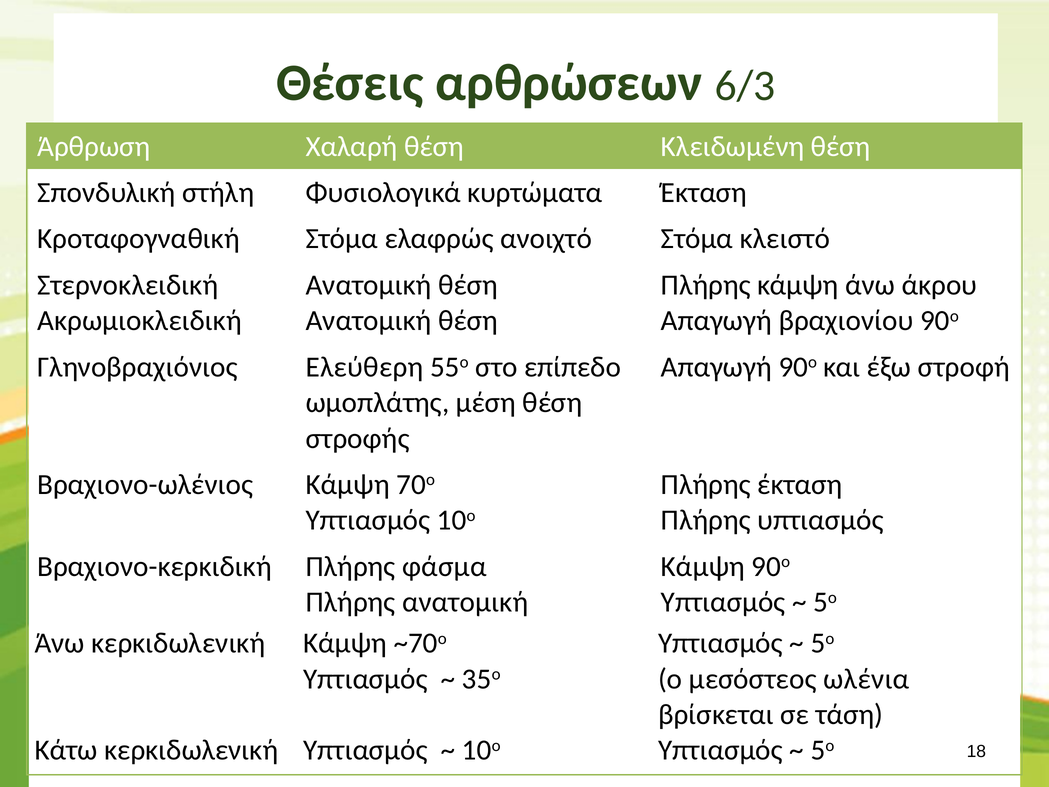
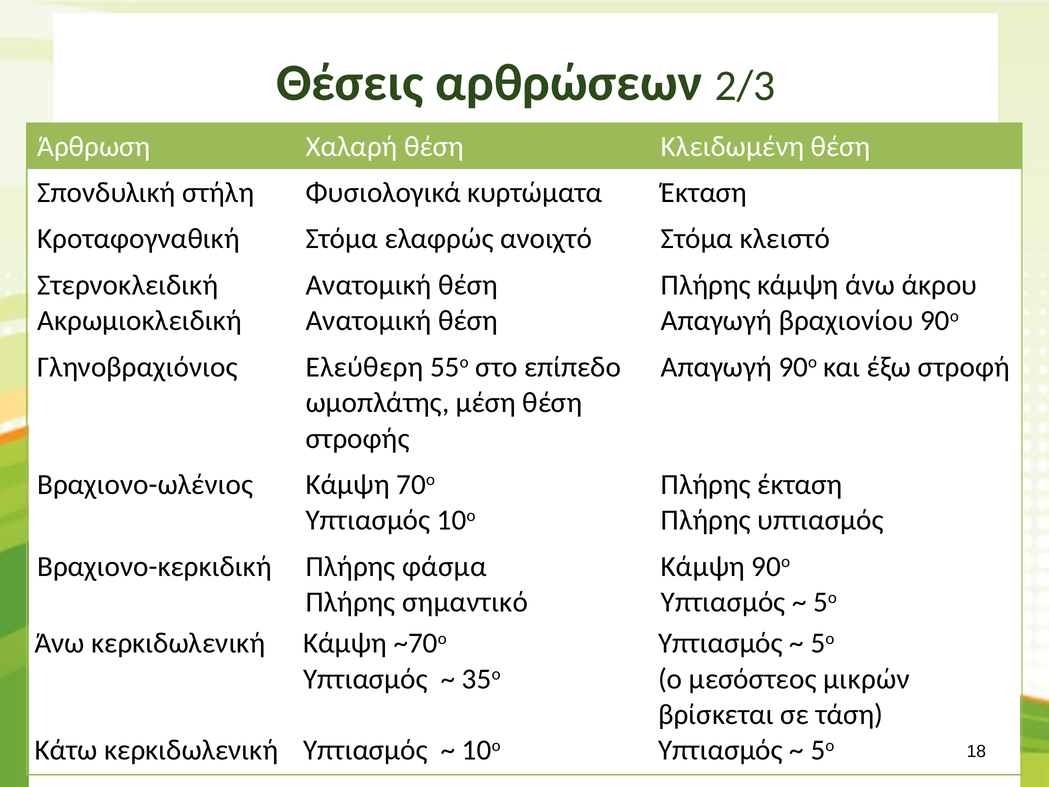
6/3: 6/3 -> 2/3
Πλήρης ανατομική: ανατομική -> σημαντικό
ωλένια: ωλένια -> μικρών
